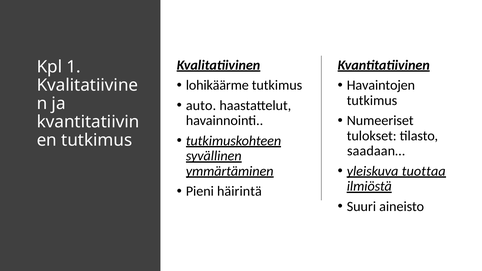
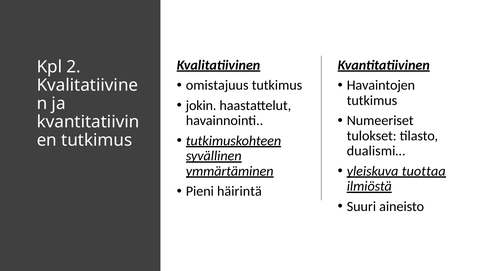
1: 1 -> 2
lohikäärme: lohikäärme -> omistajuus
auto: auto -> jokin
saadaan…: saadaan… -> dualismi…
